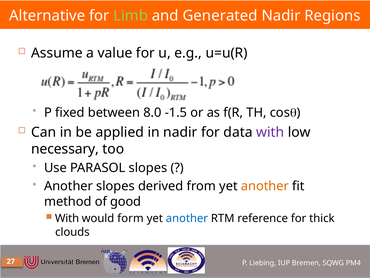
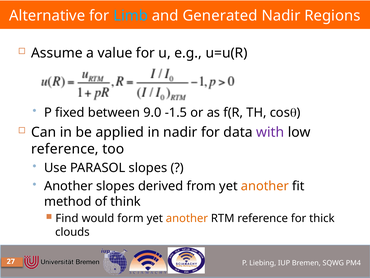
Limb colour: light green -> light blue
8.0: 8.0 -> 9.0
necessary at (65, 149): necessary -> reference
good: good -> think
With at (67, 218): With -> Find
another at (187, 218) colour: blue -> orange
